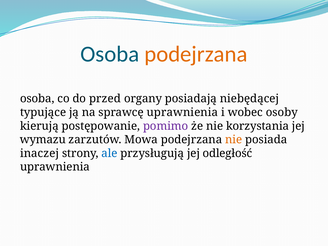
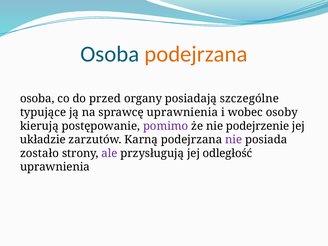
niebędącej: niebędącej -> szczególne
korzystania: korzystania -> podejrzenie
wymazu: wymazu -> układzie
Mowa: Mowa -> Karną
nie at (234, 140) colour: orange -> purple
inaczej: inaczej -> zostało
ale colour: blue -> purple
